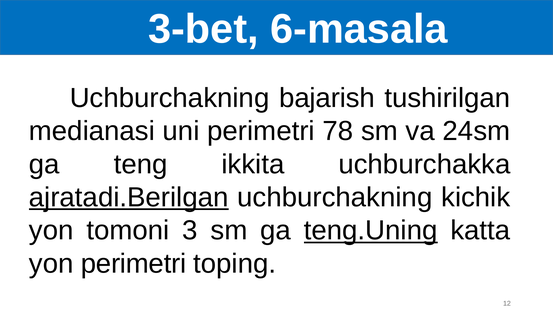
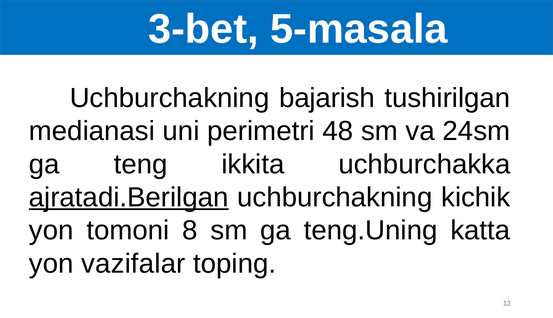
6-masala: 6-masala -> 5-masala
78: 78 -> 48
3: 3 -> 8
teng.Uning underline: present -> none
yon perimetri: perimetri -> vazifalar
